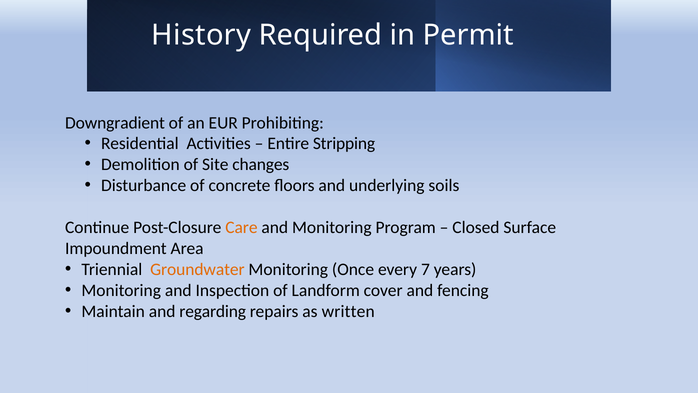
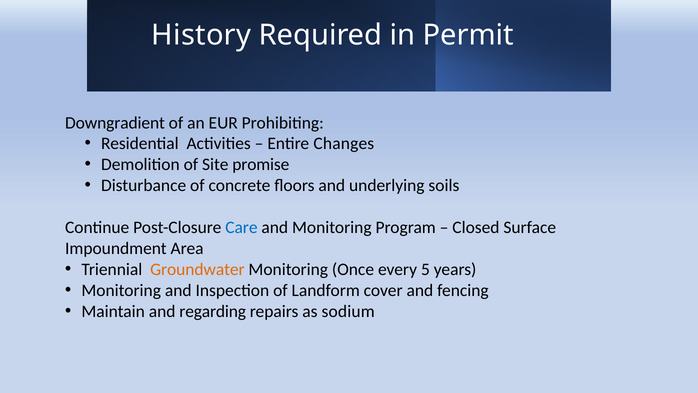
Stripping: Stripping -> Changes
changes: changes -> promise
Care colour: orange -> blue
7: 7 -> 5
written: written -> sodium
